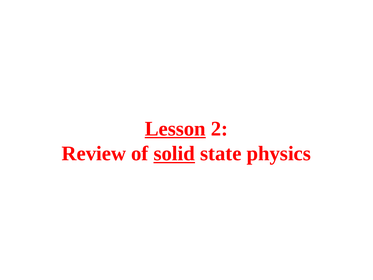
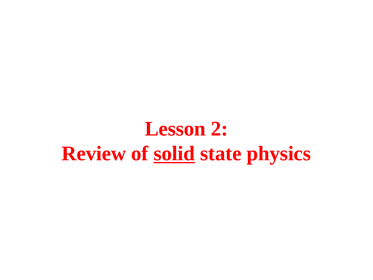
Lesson underline: present -> none
